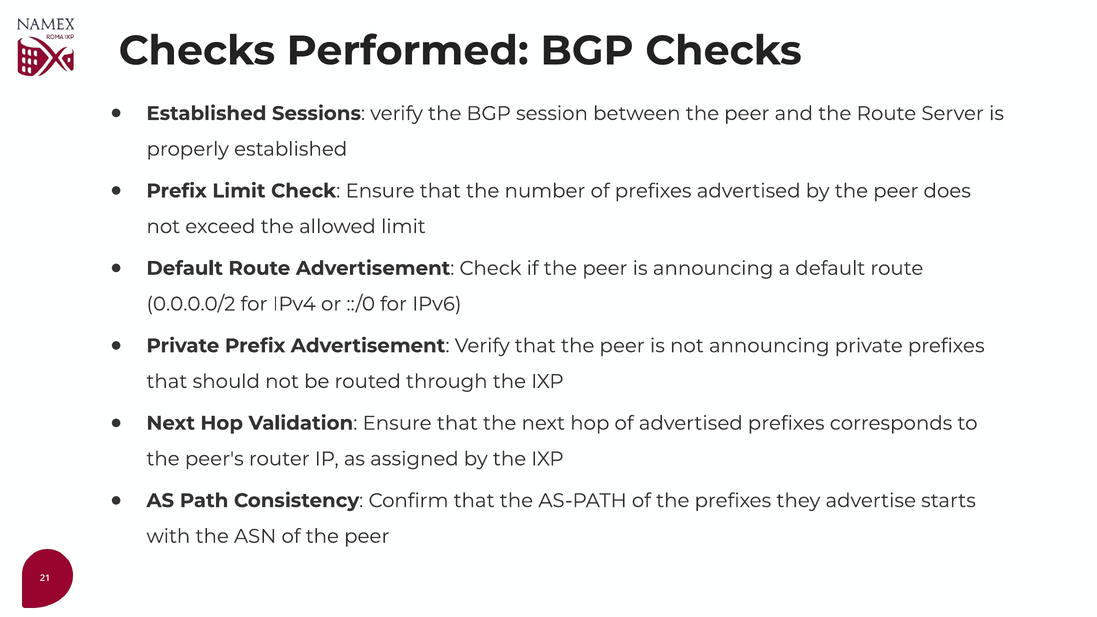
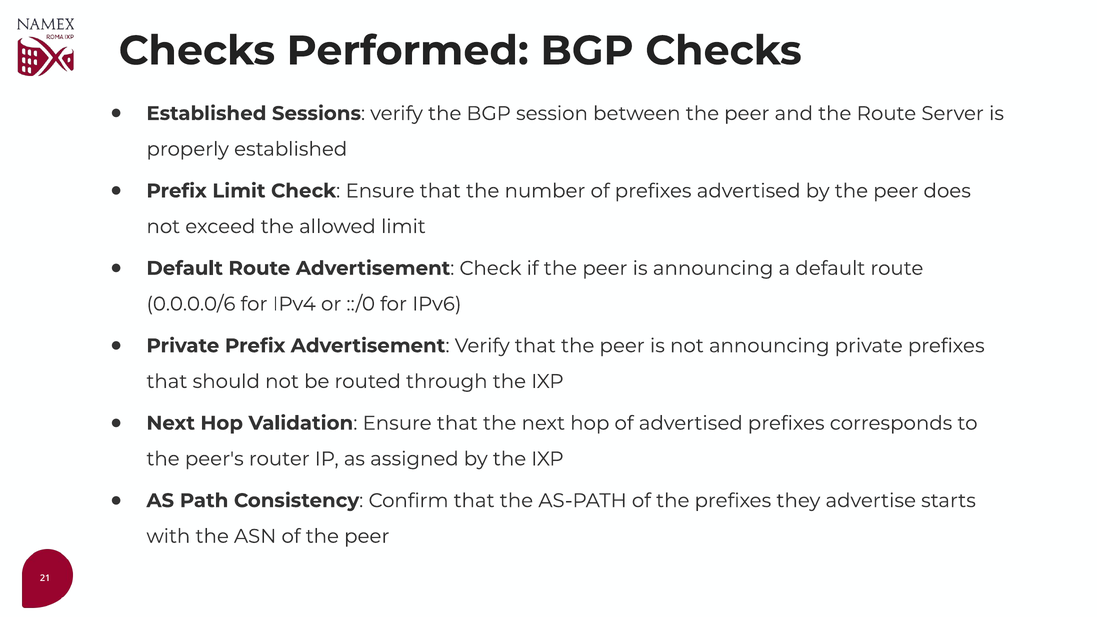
0.0.0.0/2: 0.0.0.0/2 -> 0.0.0.0/6
